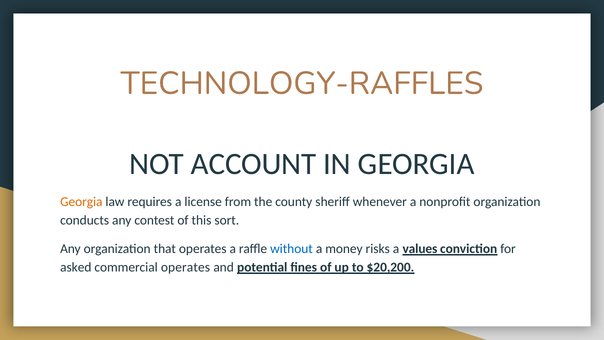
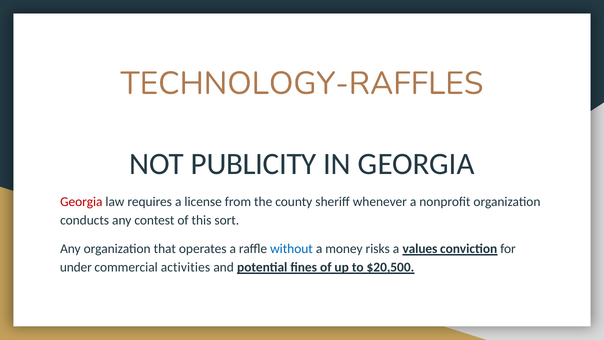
ACCOUNT: ACCOUNT -> PUBLICITY
Georgia at (81, 202) colour: orange -> red
asked: asked -> under
commercial operates: operates -> activities
$20,200: $20,200 -> $20,500
